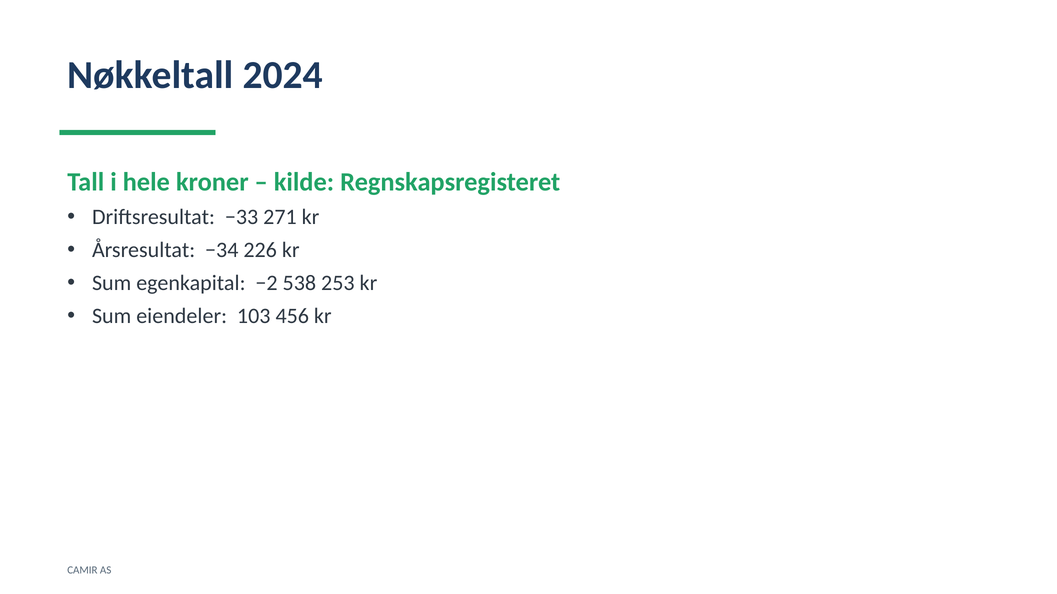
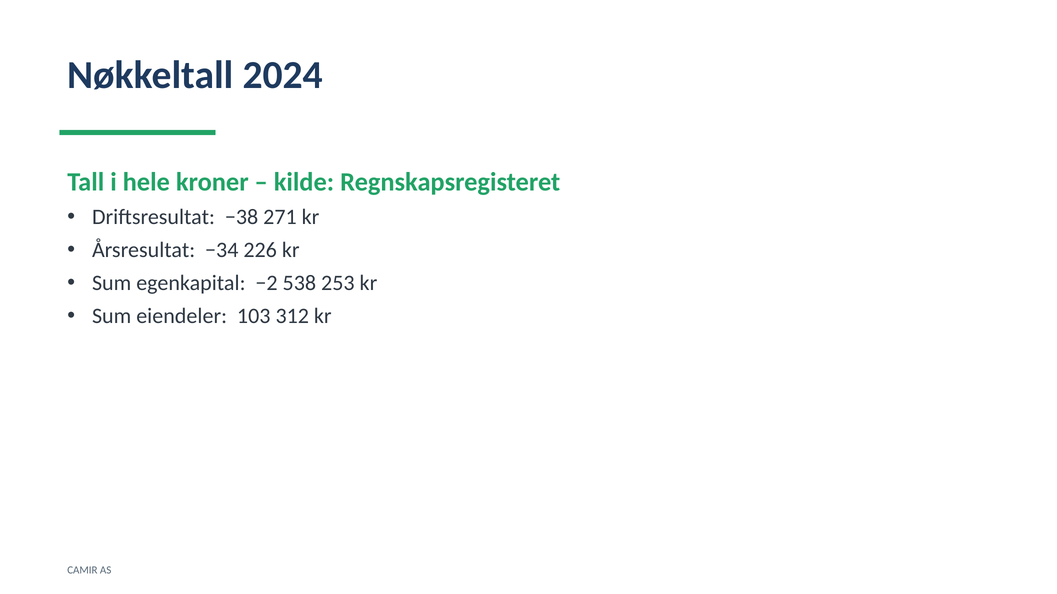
−33: −33 -> −38
456: 456 -> 312
